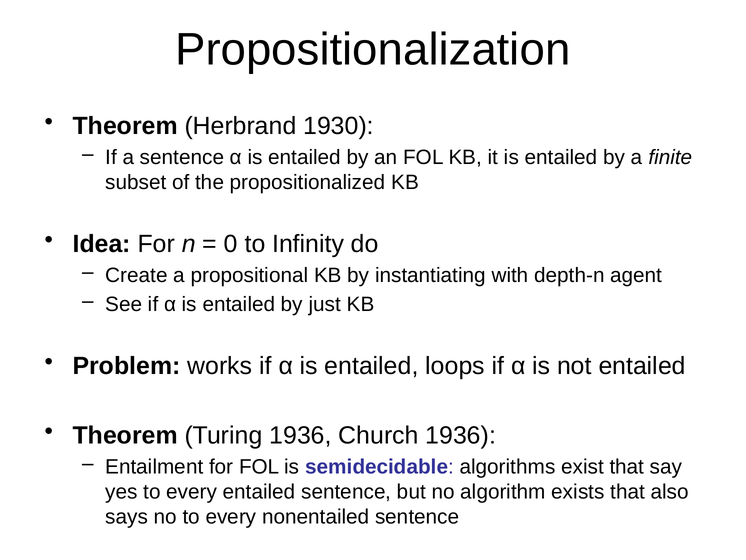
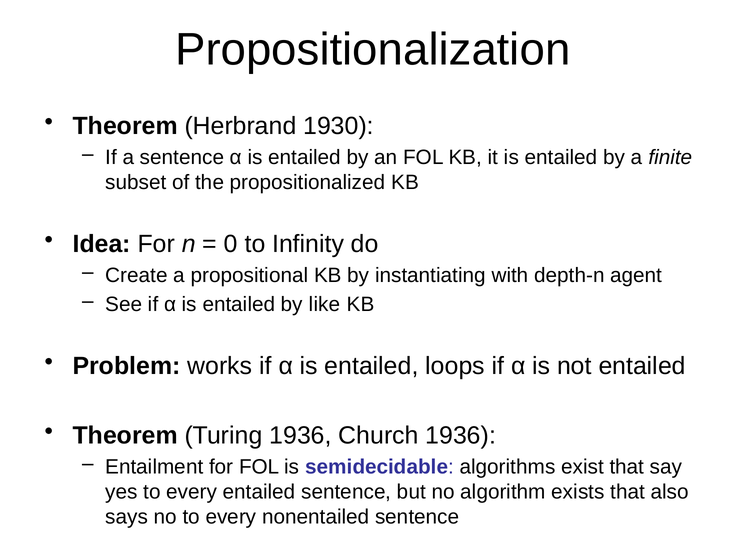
just: just -> like
